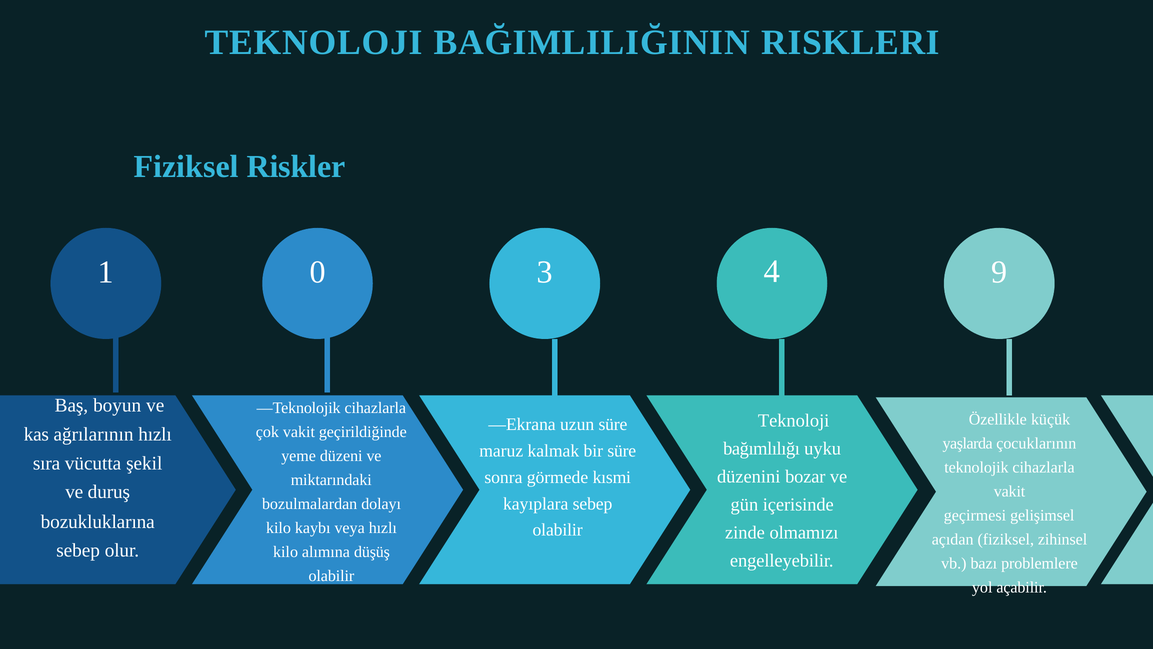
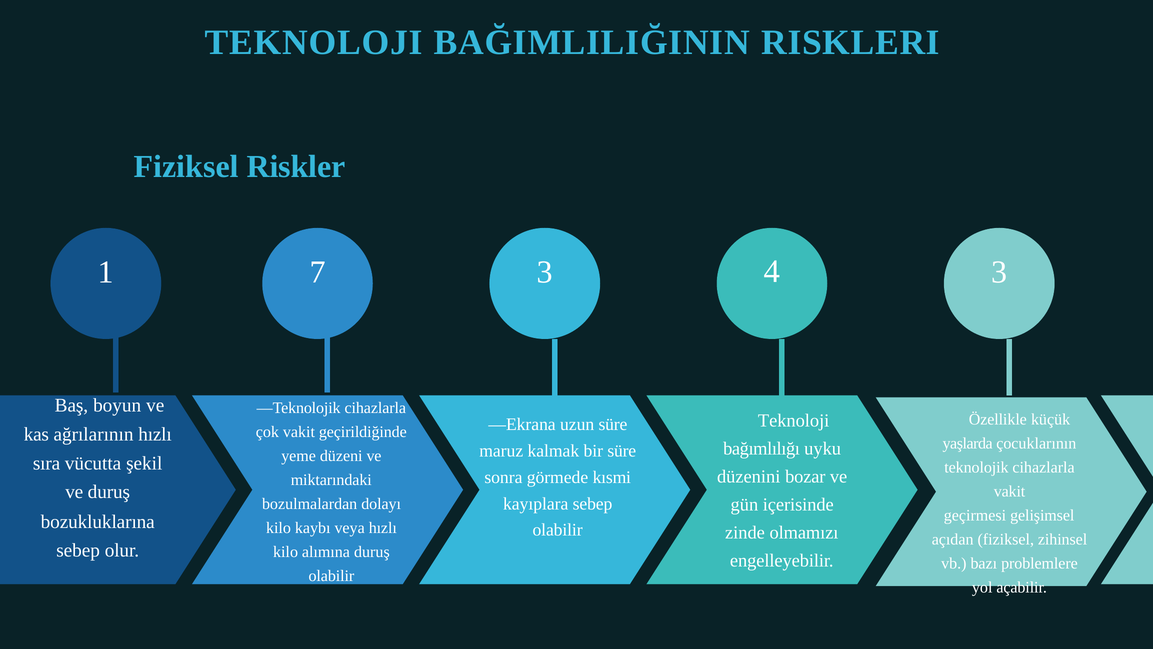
0: 0 -> 7
4 9: 9 -> 3
alımına düşüş: düşüş -> duruş
